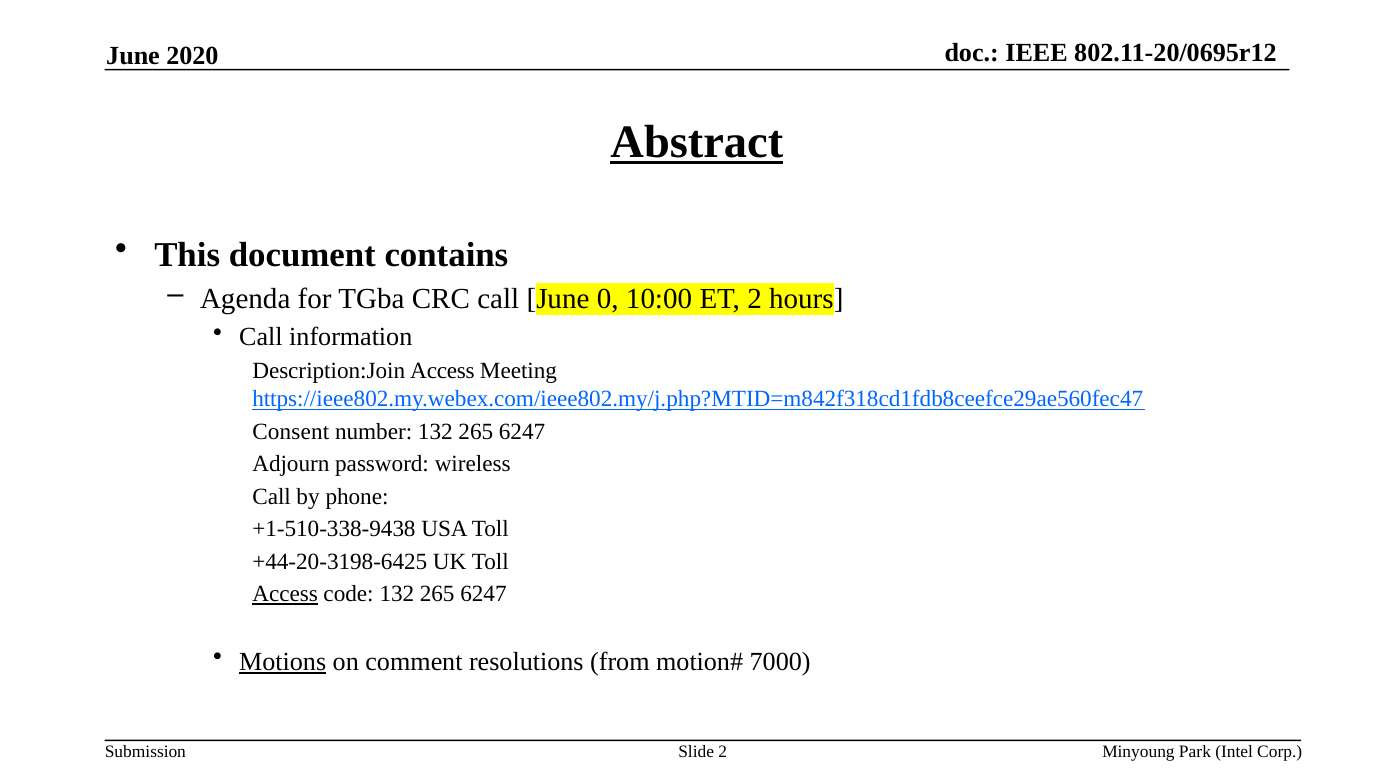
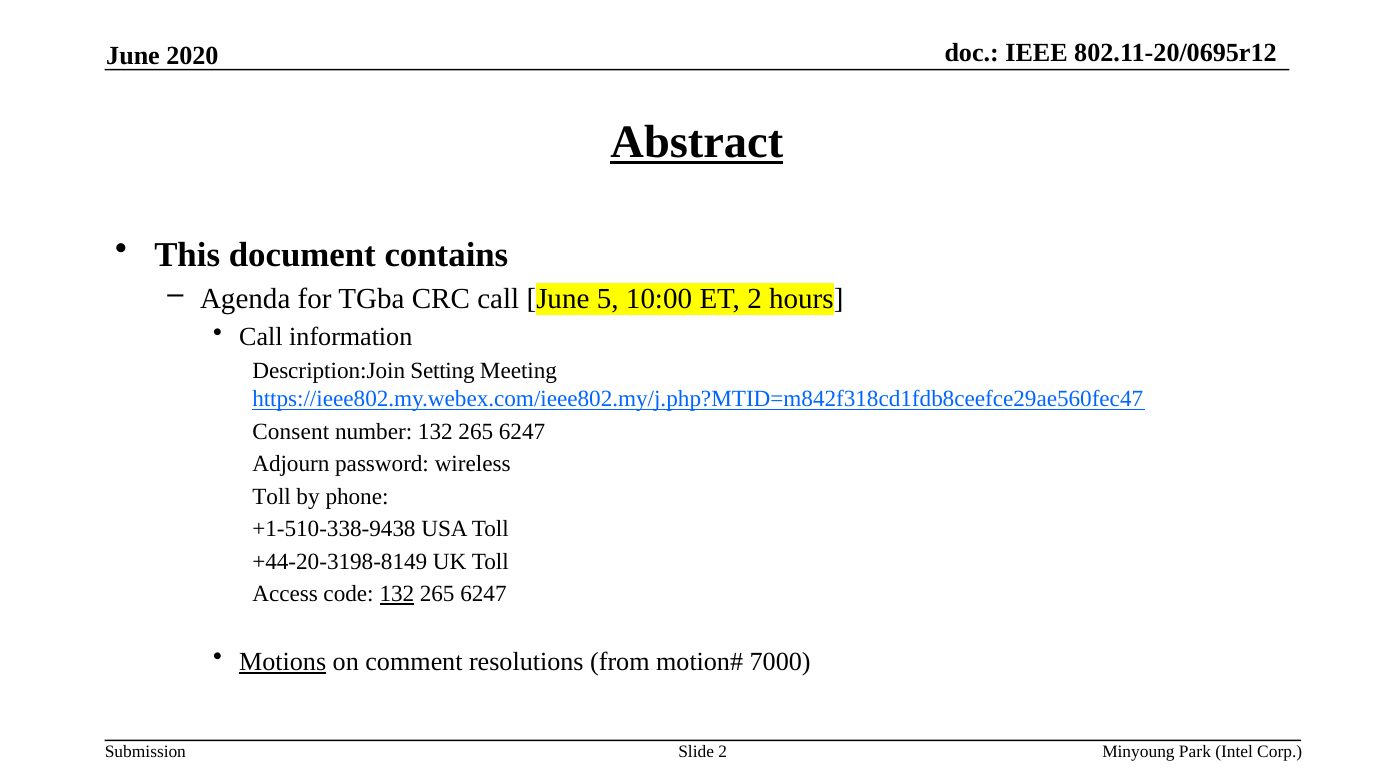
0: 0 -> 5
Description:Join Access: Access -> Setting
Call at (272, 496): Call -> Toll
+44-20-3198-6425: +44-20-3198-6425 -> +44-20-3198-8149
Access at (285, 594) underline: present -> none
132 at (397, 594) underline: none -> present
